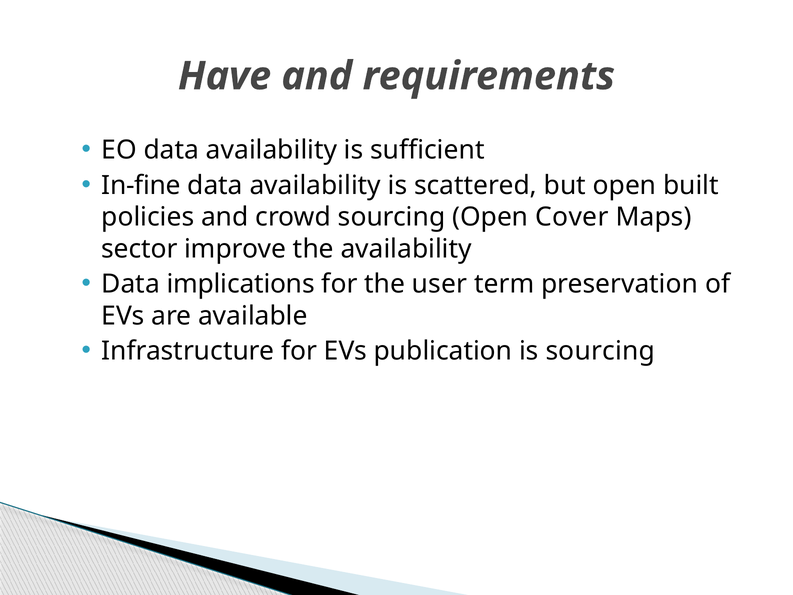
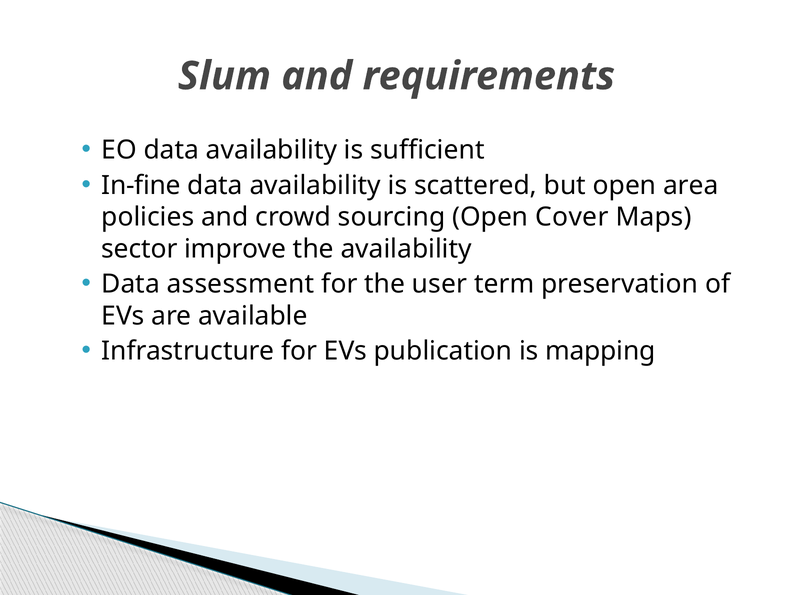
Have: Have -> Slum
built: built -> area
implications: implications -> assessment
is sourcing: sourcing -> mapping
